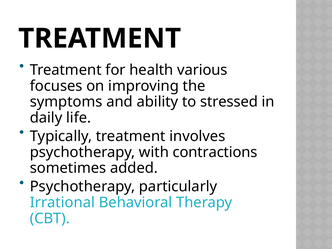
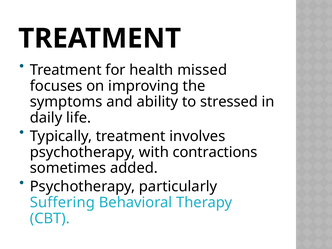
various: various -> missed
Irrational: Irrational -> Suffering
